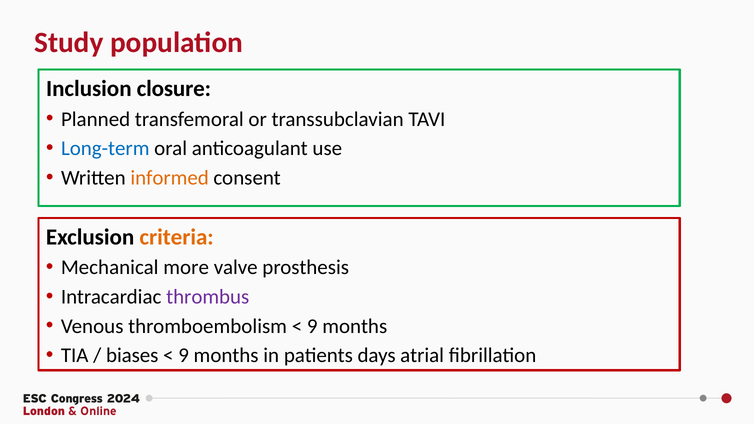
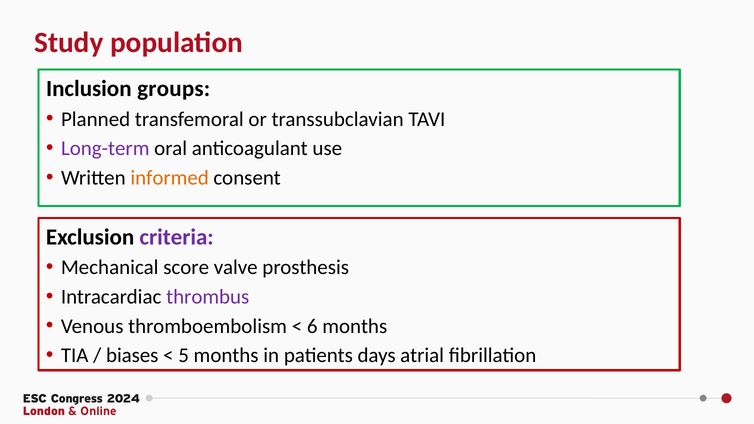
closure: closure -> groups
Long-term colour: blue -> purple
criteria colour: orange -> purple
more: more -> score
9 at (312, 326): 9 -> 6
9 at (184, 356): 9 -> 5
